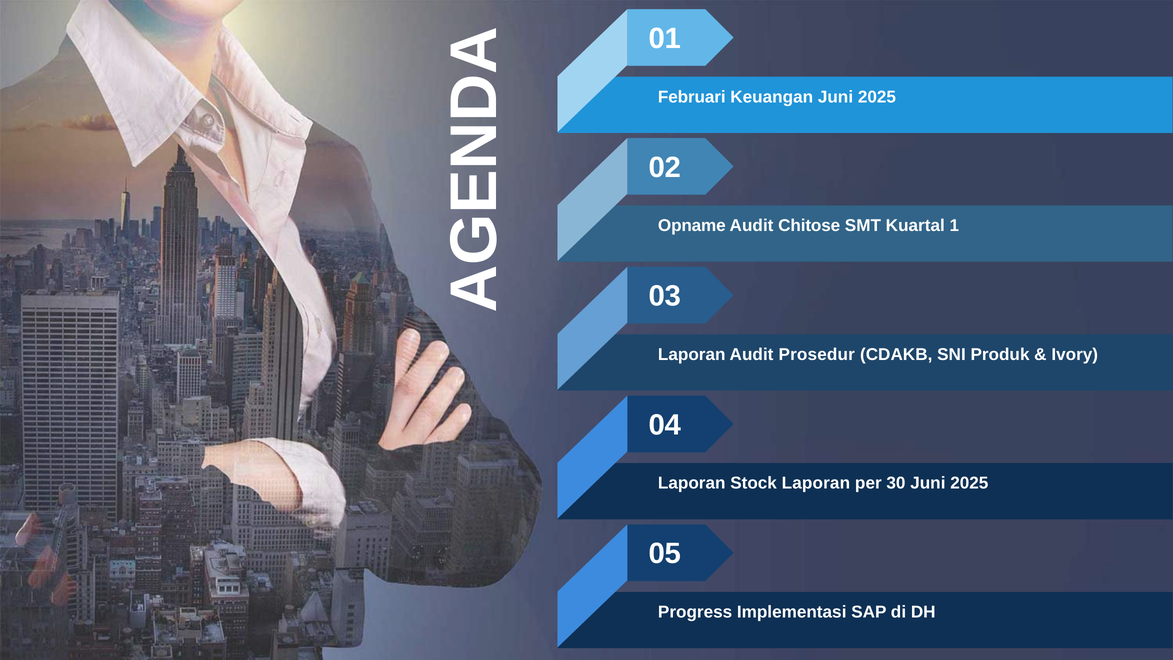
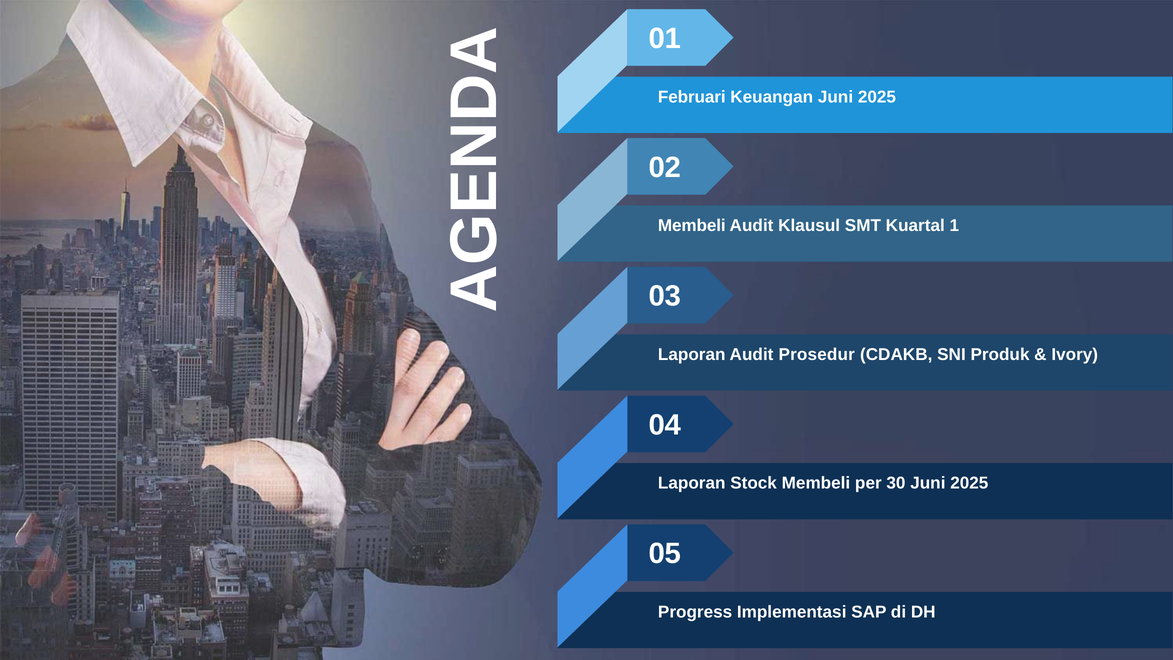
Opname at (692, 226): Opname -> Membeli
Chitose: Chitose -> Klausul
Stock Laporan: Laporan -> Membeli
